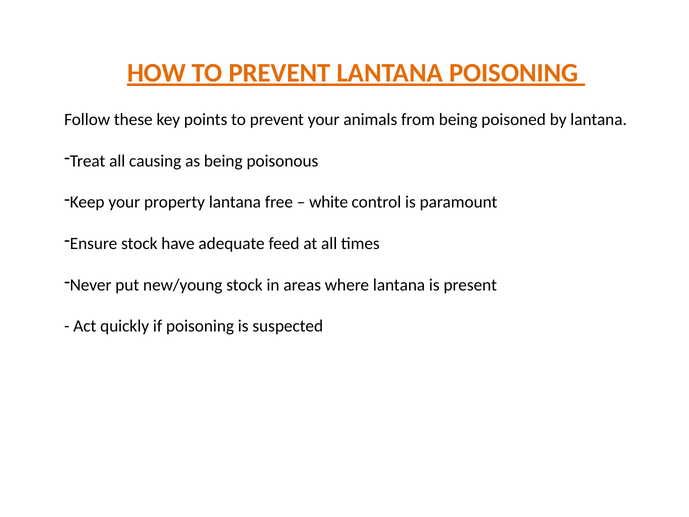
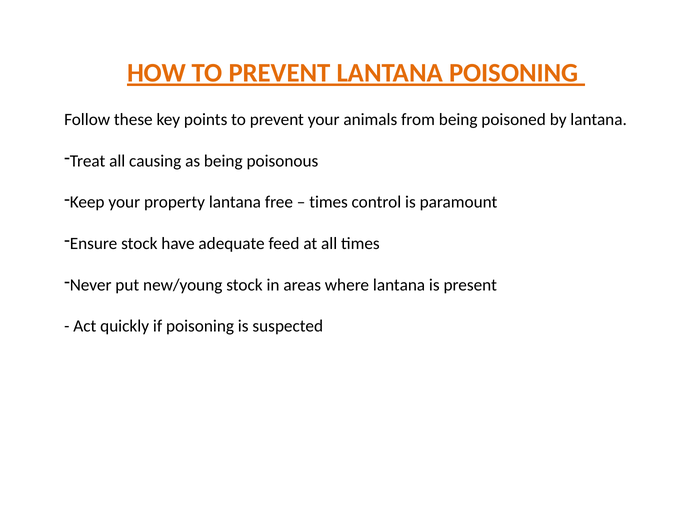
white at (329, 202): white -> times
